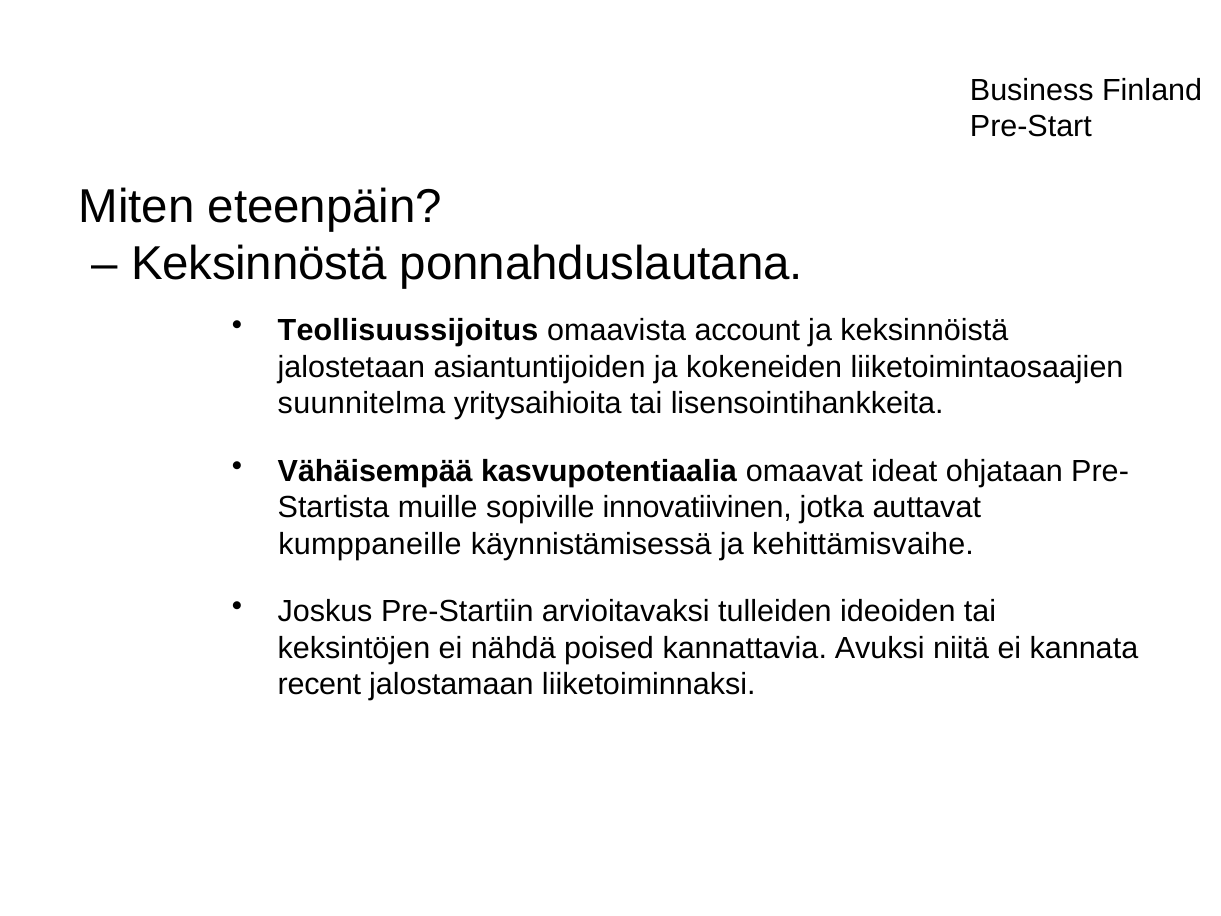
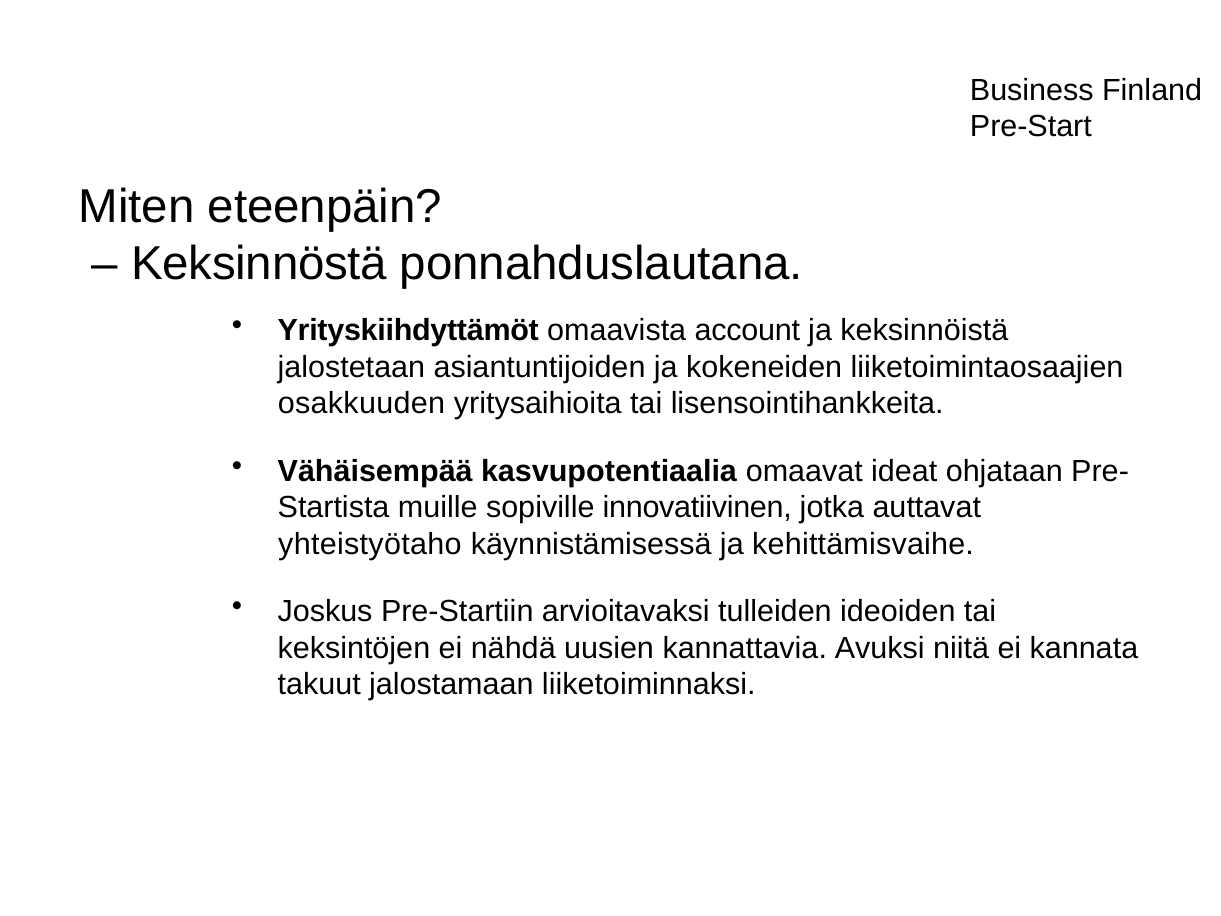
Teollisuussijoitus: Teollisuussijoitus -> Yrityskiihdyttämöt
suunnitelma: suunnitelma -> osakkuuden
kumppaneille: kumppaneille -> yhteistyötaho
poised: poised -> uusien
recent: recent -> takuut
